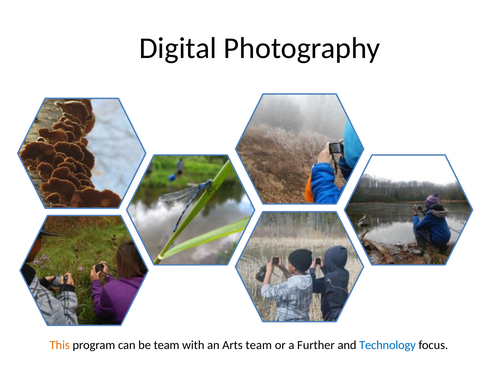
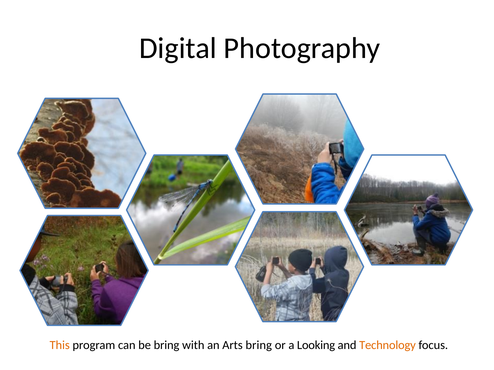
be team: team -> bring
Arts team: team -> bring
Further: Further -> Looking
Technology colour: blue -> orange
